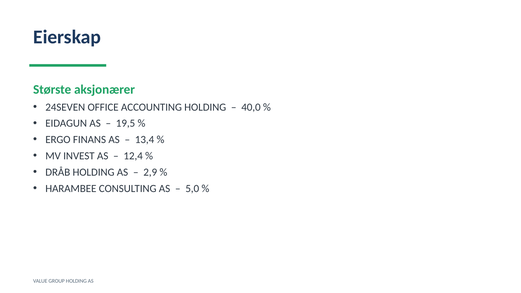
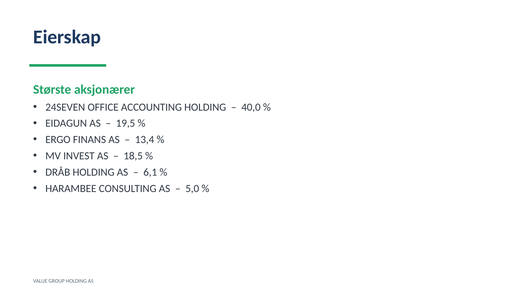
12,4: 12,4 -> 18,5
2,9: 2,9 -> 6,1
